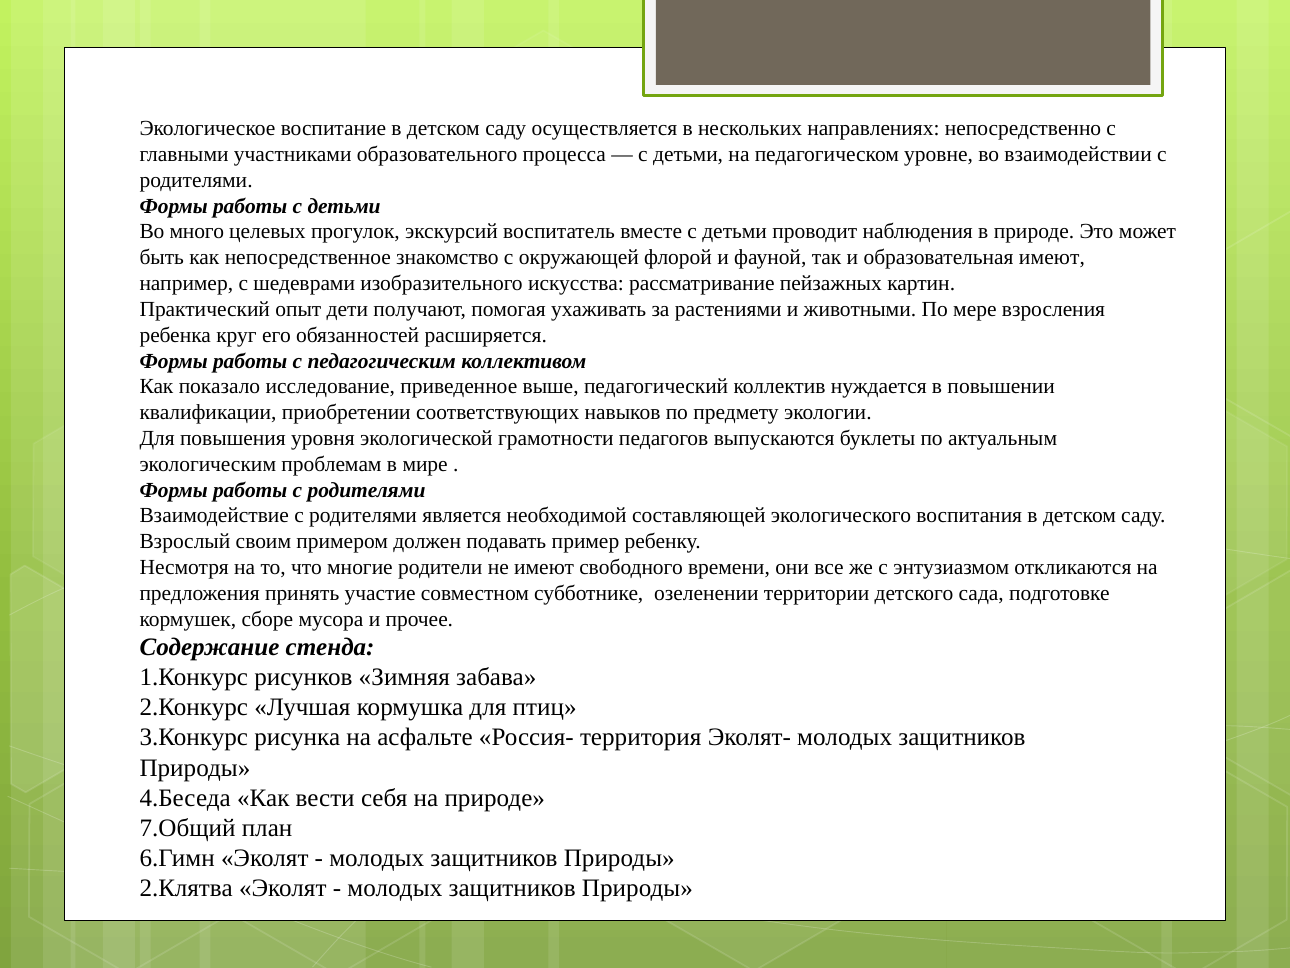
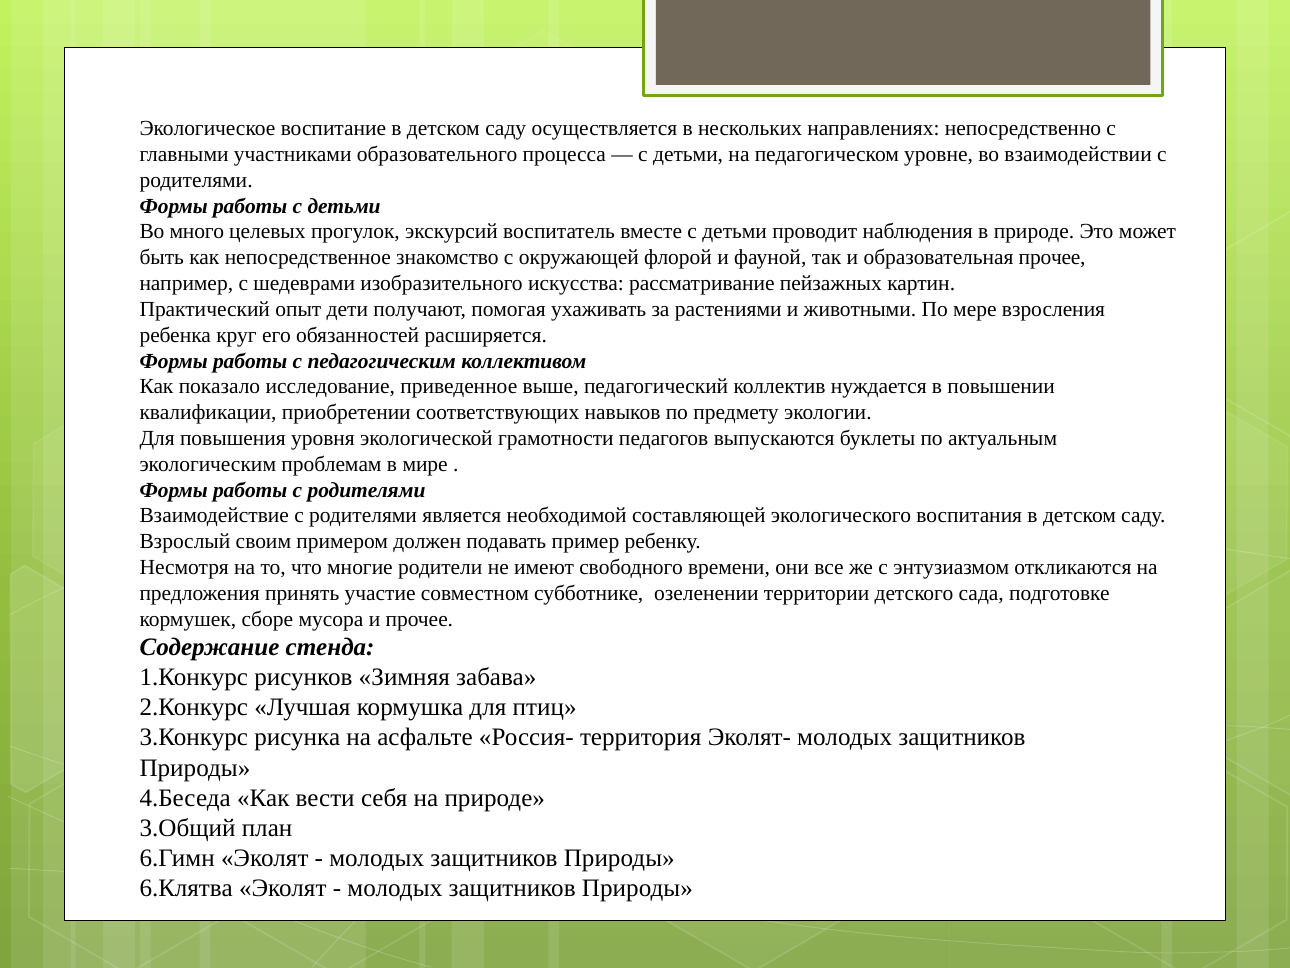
образовательная имеют: имеют -> прочее
7.Общий: 7.Общий -> 3.Общий
2.Клятва: 2.Клятва -> 6.Клятва
